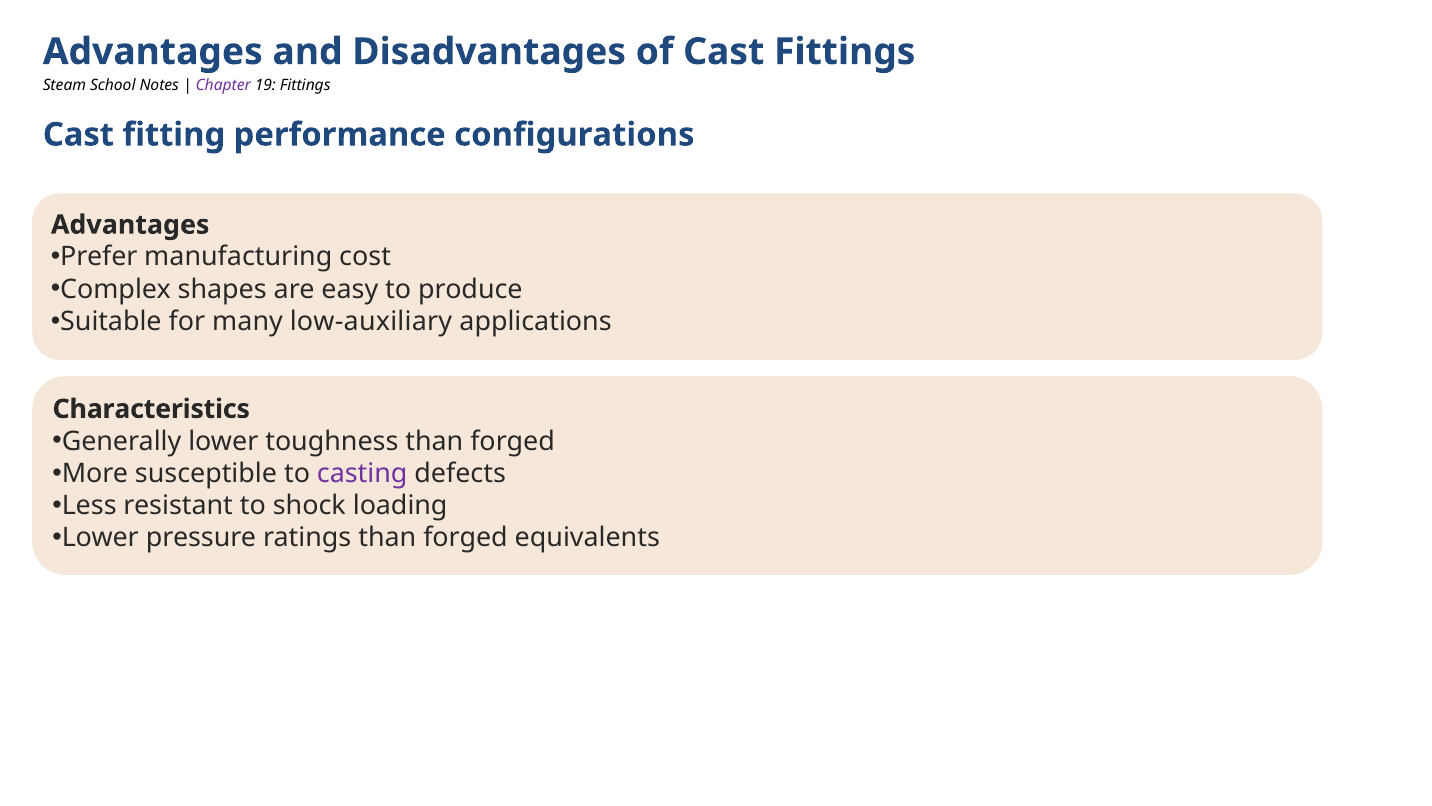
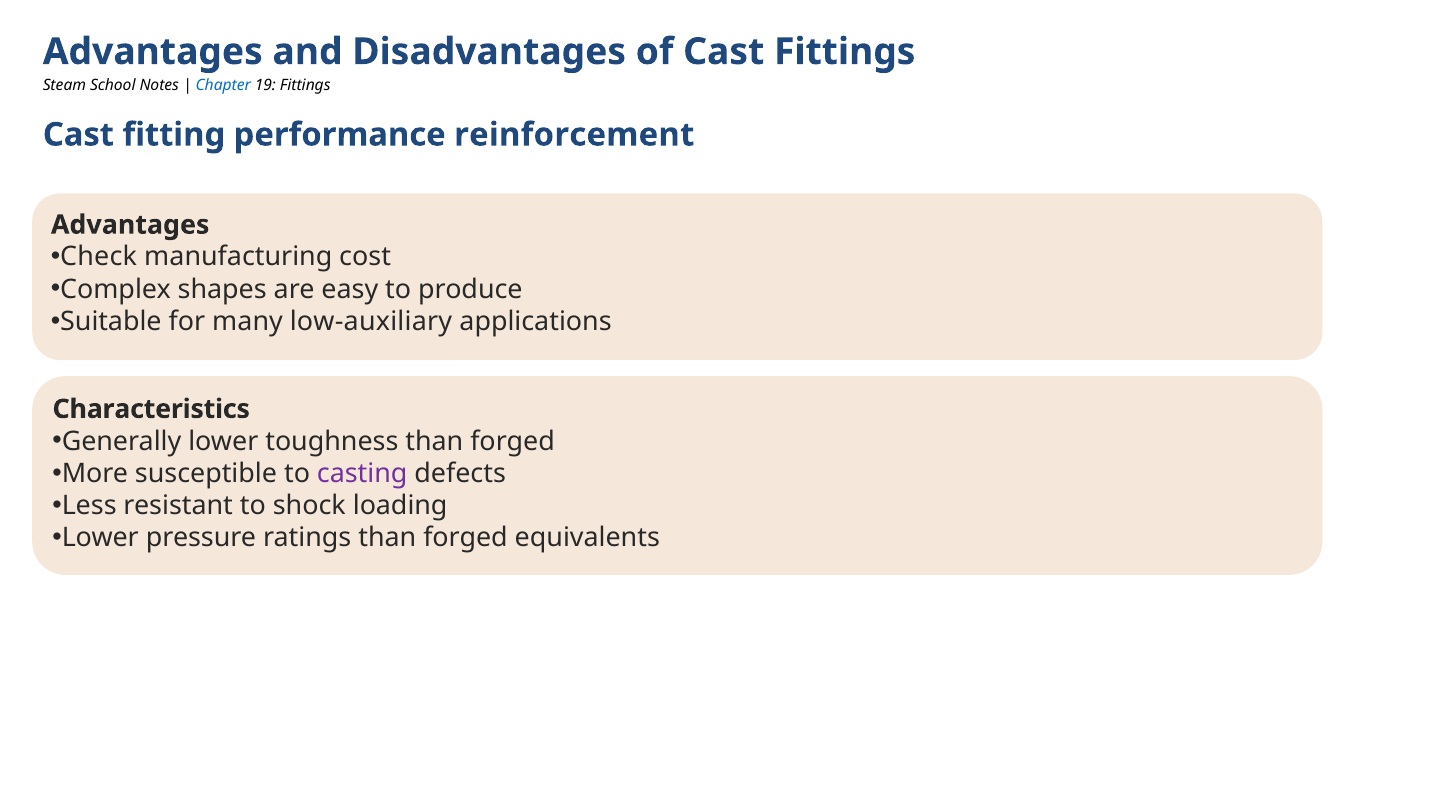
Chapter colour: purple -> blue
configurations: configurations -> reinforcement
Prefer: Prefer -> Check
